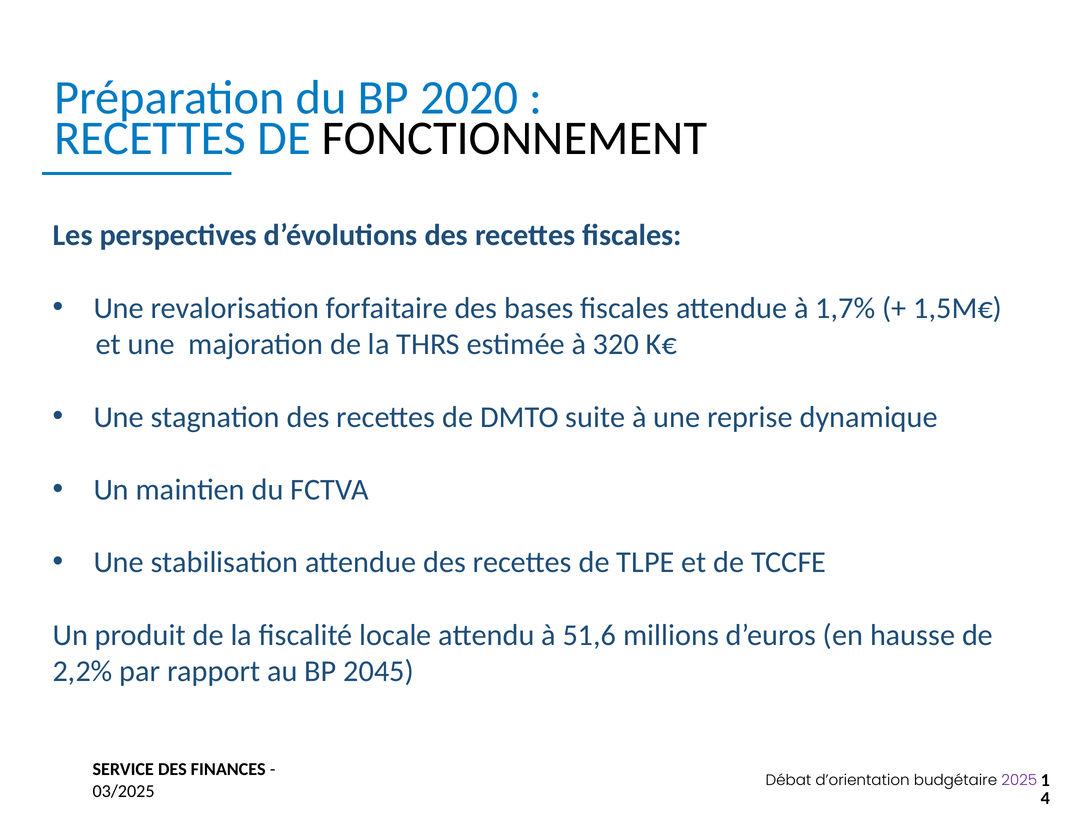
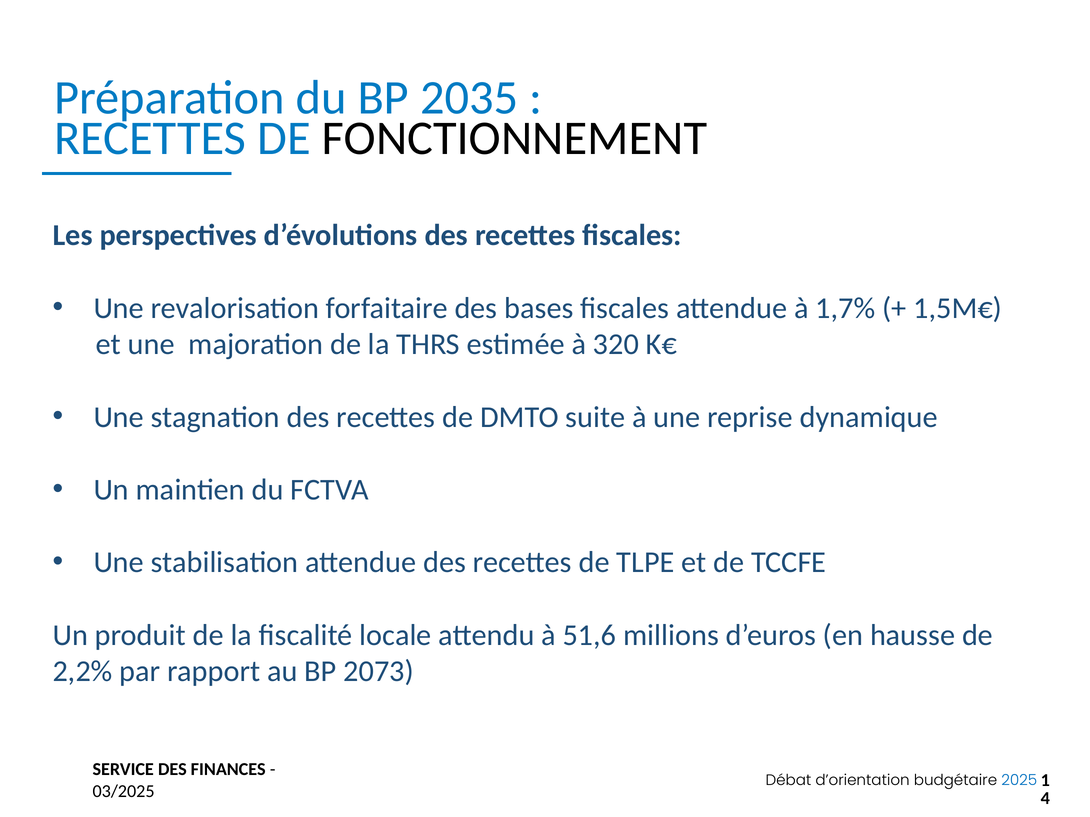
2020: 2020 -> 2035
2045: 2045 -> 2073
2025 colour: purple -> blue
